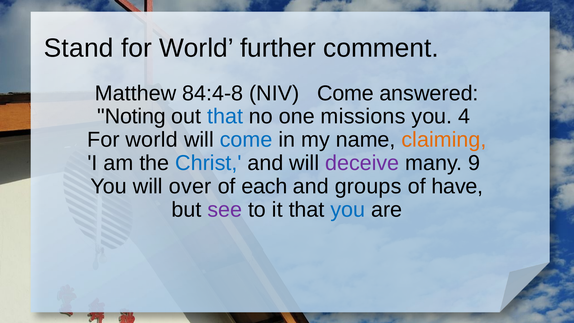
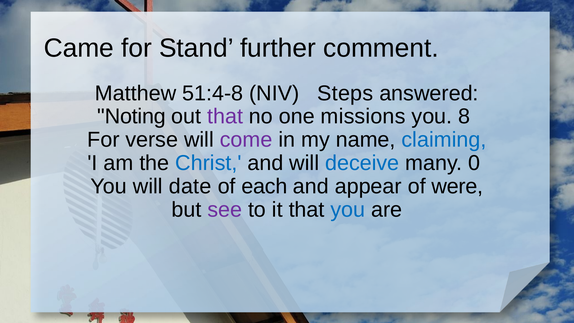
Stand: Stand -> Came
World at (196, 48): World -> Stand
84:4-8: 84:4-8 -> 51:4-8
NIV Come: Come -> Steps
that at (225, 116) colour: blue -> purple
4: 4 -> 8
world at (152, 140): world -> verse
come at (246, 140) colour: blue -> purple
claiming colour: orange -> blue
deceive colour: purple -> blue
9: 9 -> 0
over: over -> date
groups: groups -> appear
have: have -> were
